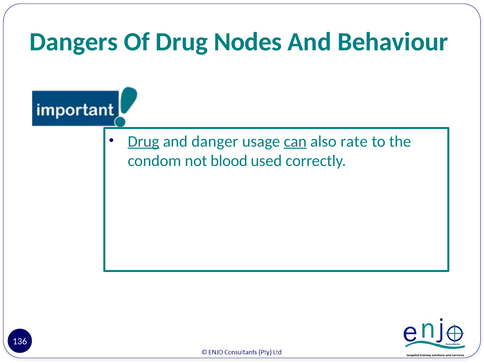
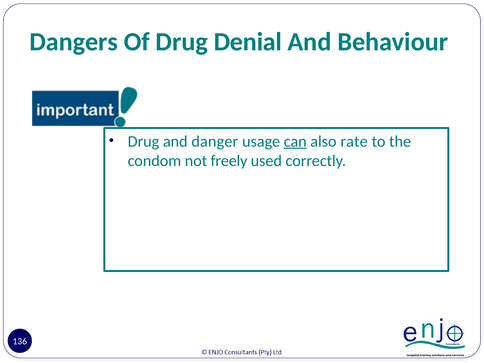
Nodes: Nodes -> Denial
Drug at (143, 141) underline: present -> none
blood: blood -> freely
